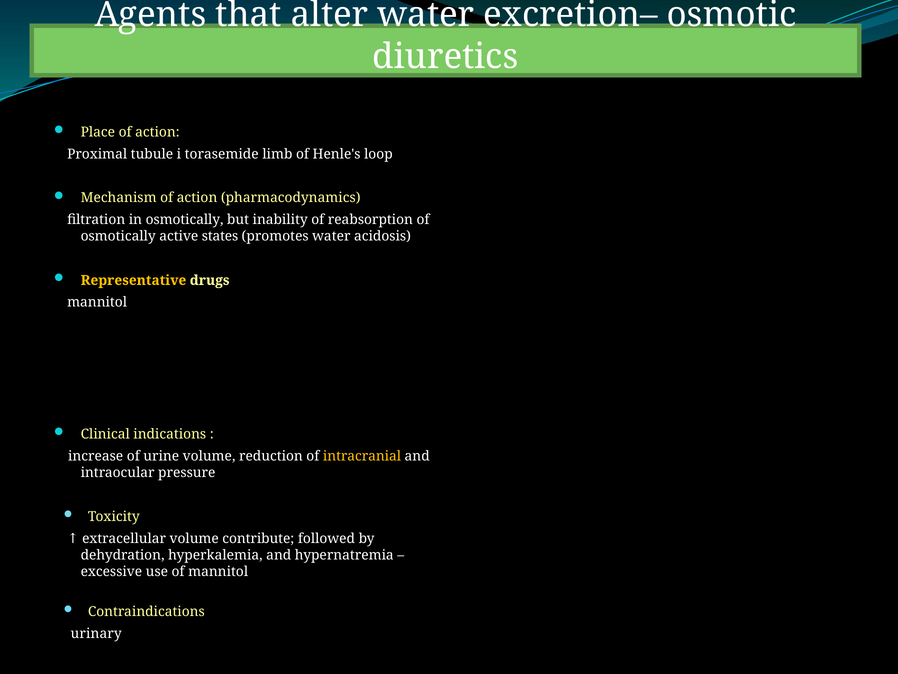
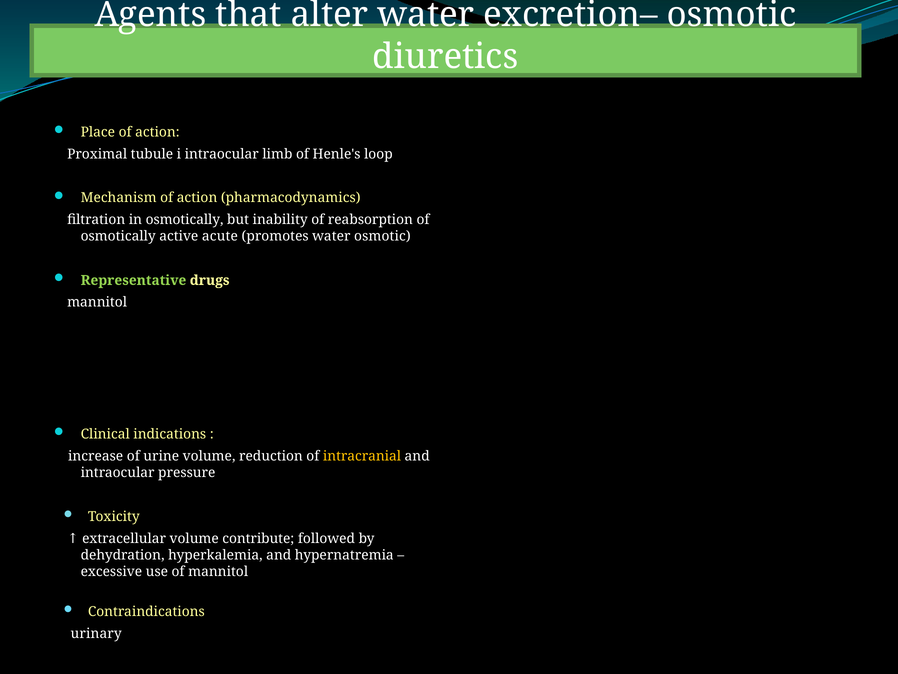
i torasemide: torasemide -> intraocular
states: states -> acute
water acidosis: acidosis -> osmotic
Representative colour: yellow -> light green
